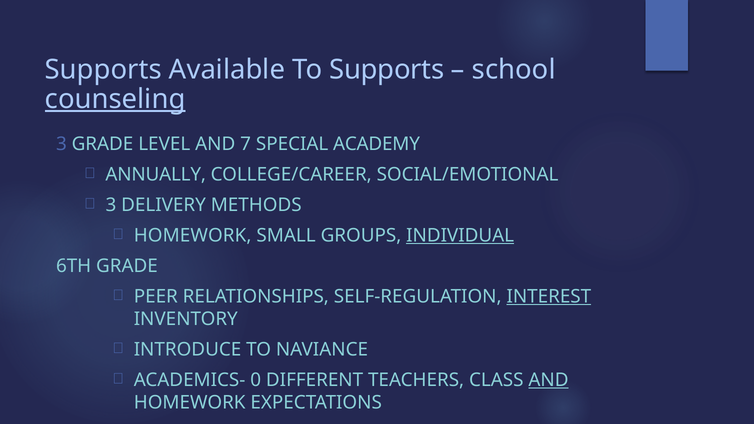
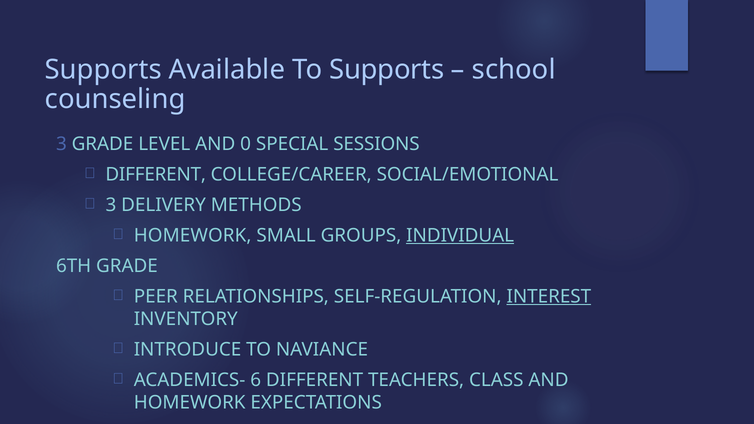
counseling underline: present -> none
7: 7 -> 0
ACADEMY: ACADEMY -> SESSIONS
ANNUALLY at (156, 174): ANNUALLY -> DIFFERENT
0: 0 -> 6
AND at (549, 380) underline: present -> none
